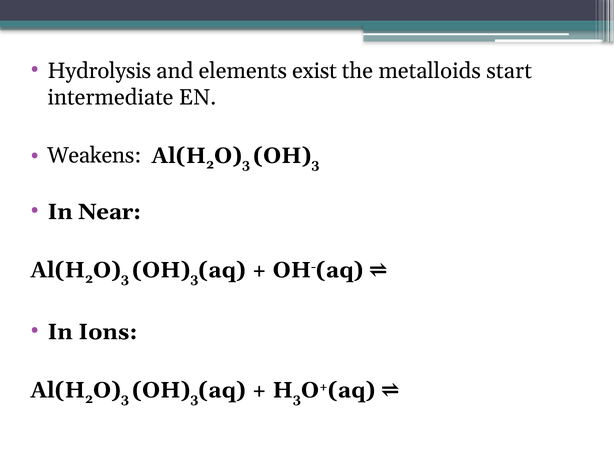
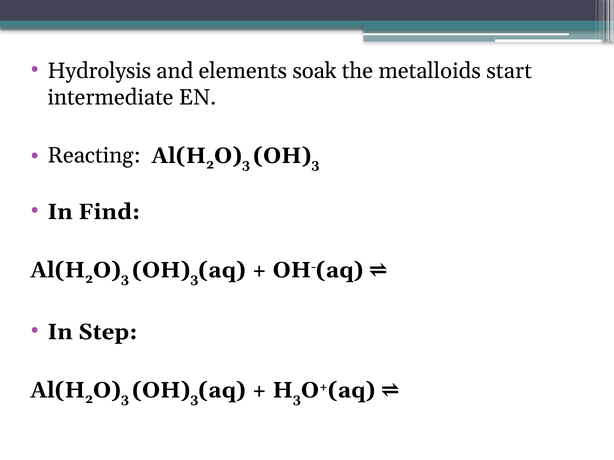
exist: exist -> soak
Weakens: Weakens -> Reacting
Near: Near -> Find
Ions: Ions -> Step
